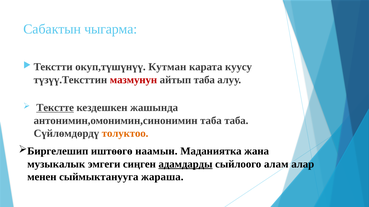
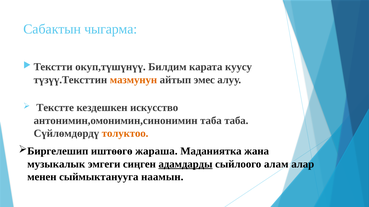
Кутман: Кутман -> Билдим
мазмунун colour: red -> orange
айтып таба: таба -> эмес
Текстте underline: present -> none
жашында: жашында -> искусство
наамын: наамын -> жараша
жараша: жараша -> наамын
